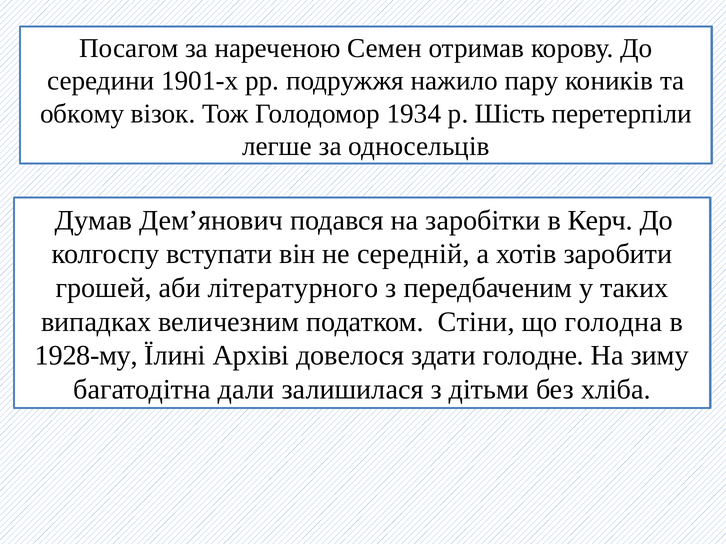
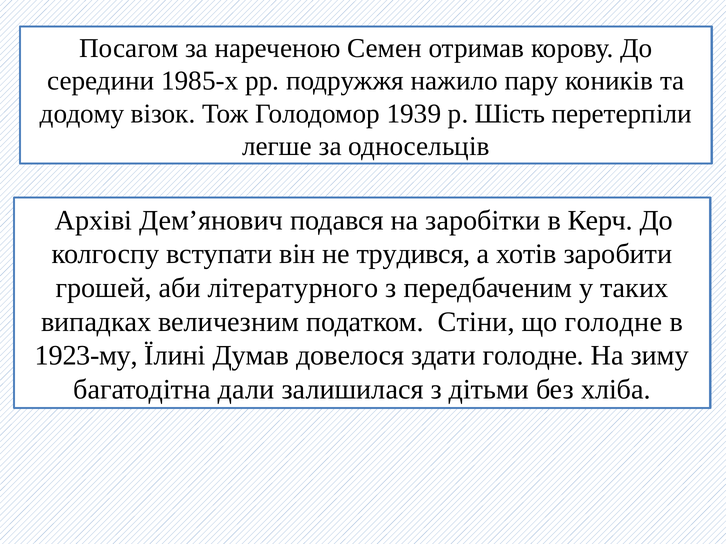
1901-х: 1901-х -> 1985-х
обкому: обкому -> додому
1934: 1934 -> 1939
Думав: Думав -> Архіві
середній: середній -> трудився
що голодна: голодна -> голодне
1928-му: 1928-му -> 1923-му
Архіві: Архіві -> Думав
